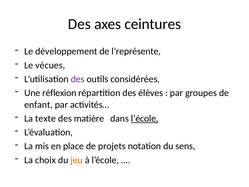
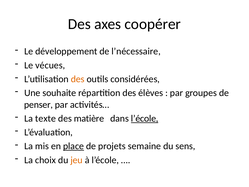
ceintures: ceintures -> coopérer
l’représente: l’représente -> l’nécessaire
des at (78, 79) colour: purple -> orange
réflexion: réflexion -> souhaite
enfant: enfant -> penser
place underline: none -> present
notation: notation -> semaine
